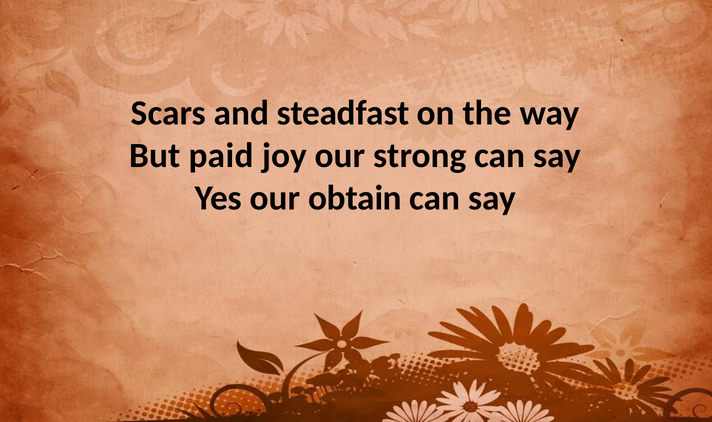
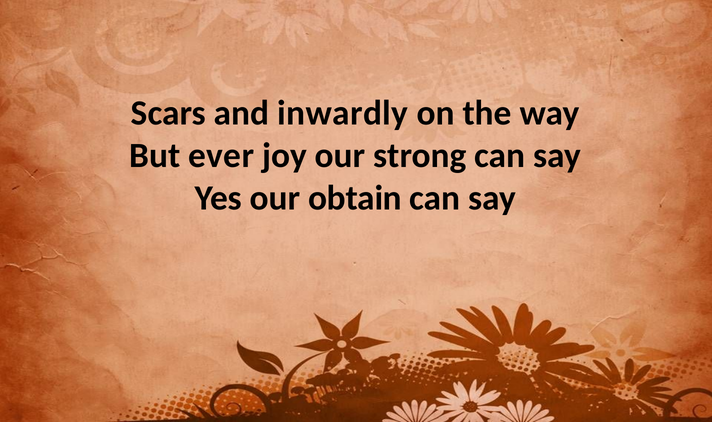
steadfast: steadfast -> inwardly
paid: paid -> ever
